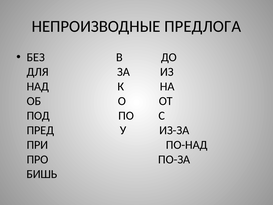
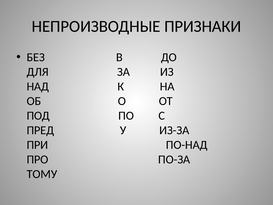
ПРЕДЛОГА: ПРЕДЛОГА -> ПРИЗНАКИ
БИШЬ: БИШЬ -> ТОМУ
